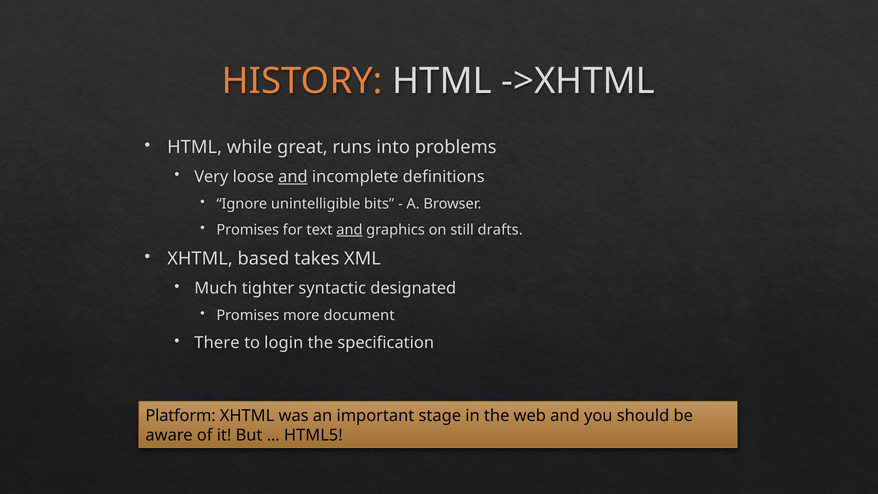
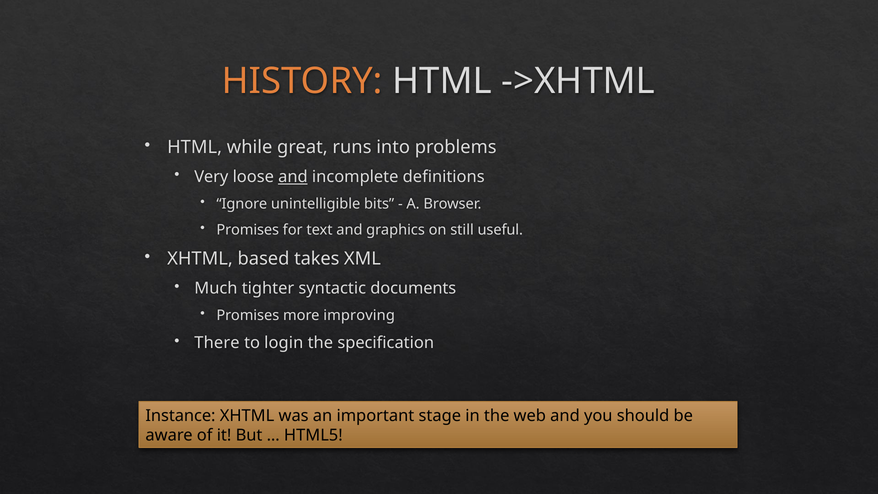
and at (349, 230) underline: present -> none
drafts: drafts -> useful
designated: designated -> documents
document: document -> improving
Platform: Platform -> Instance
